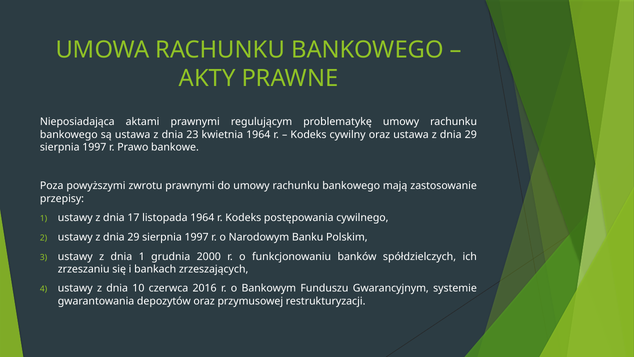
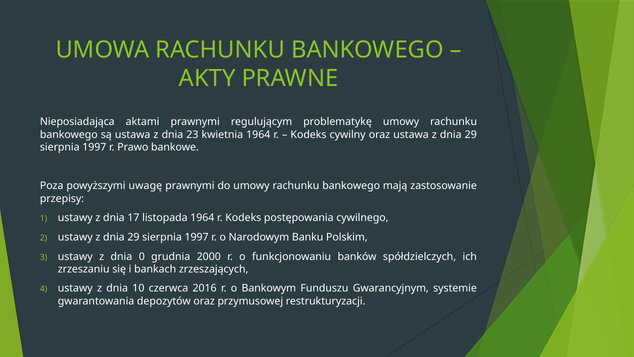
zwrotu: zwrotu -> uwagę
dnia 1: 1 -> 0
